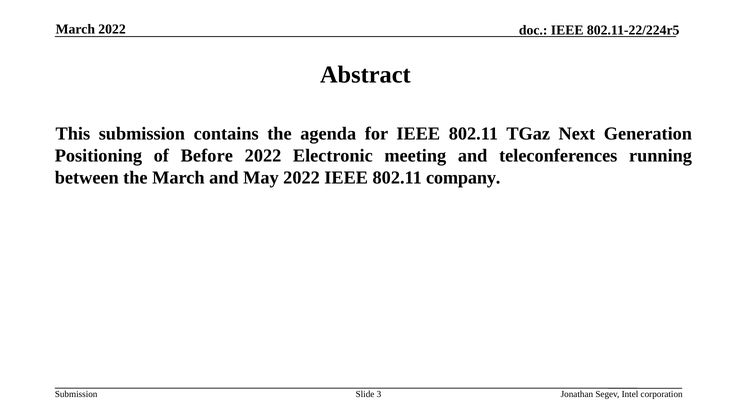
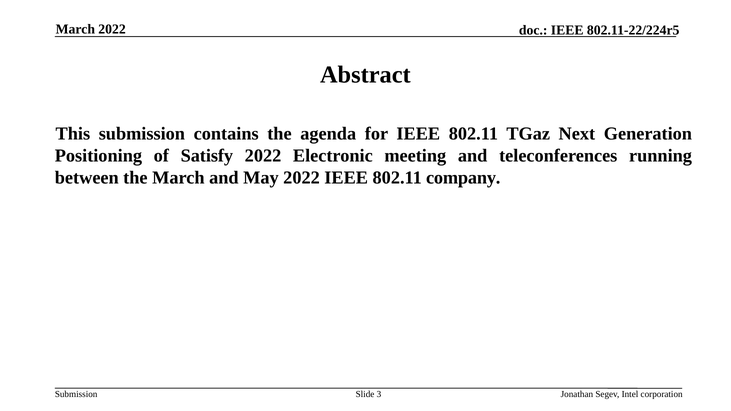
Before: Before -> Satisfy
